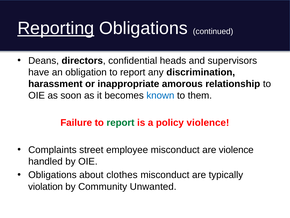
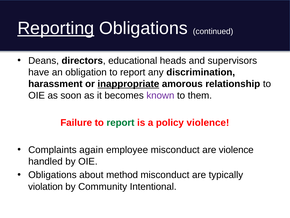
confidential: confidential -> educational
inappropriate underline: none -> present
known colour: blue -> purple
street: street -> again
clothes: clothes -> method
Unwanted: Unwanted -> Intentional
